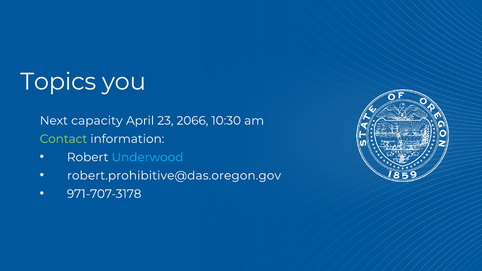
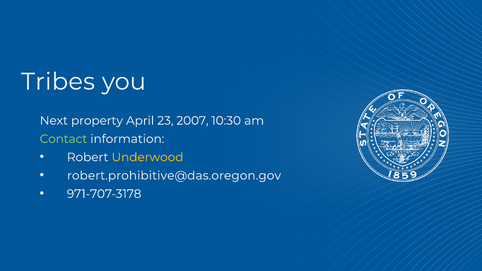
Topics: Topics -> Tribes
capacity: capacity -> property
2066: 2066 -> 2007
Underwood colour: light blue -> yellow
